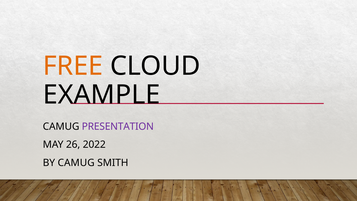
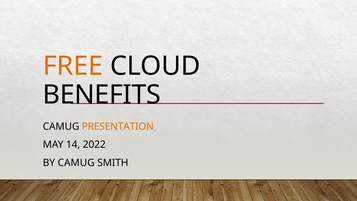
EXAMPLE: EXAMPLE -> BENEFITS
PRESENTATION colour: purple -> orange
26: 26 -> 14
